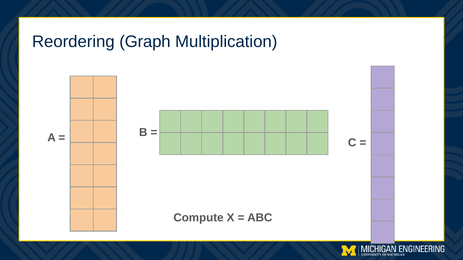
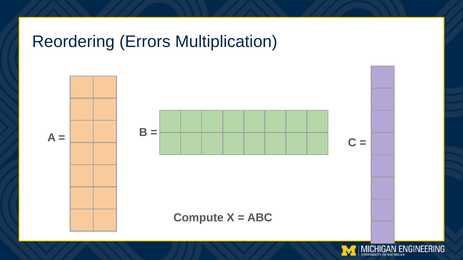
Graph: Graph -> Errors
